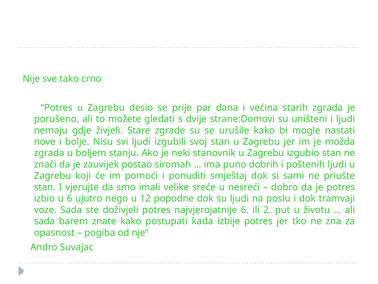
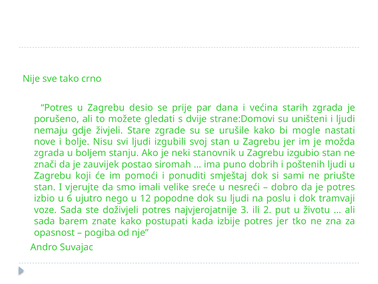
najvjerojatnije 6: 6 -> 3
